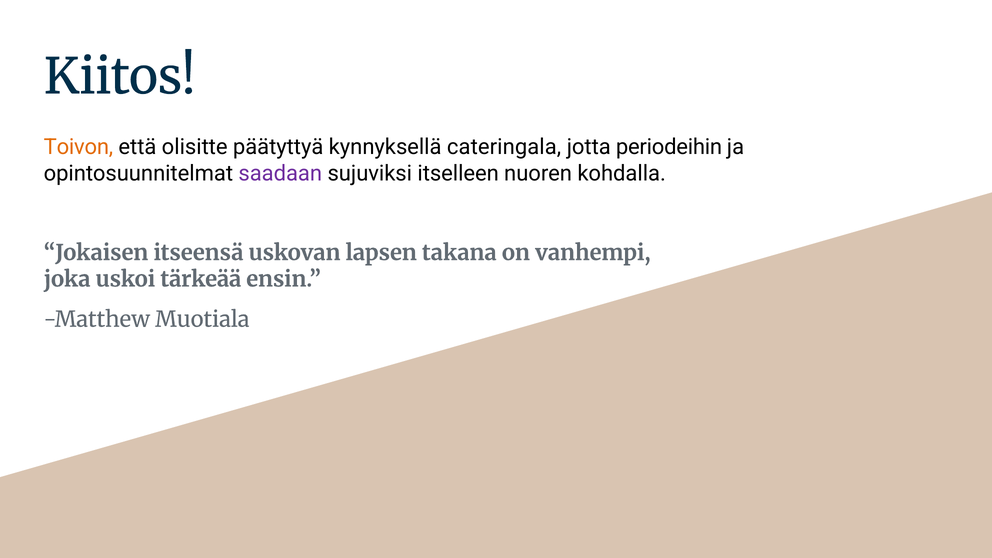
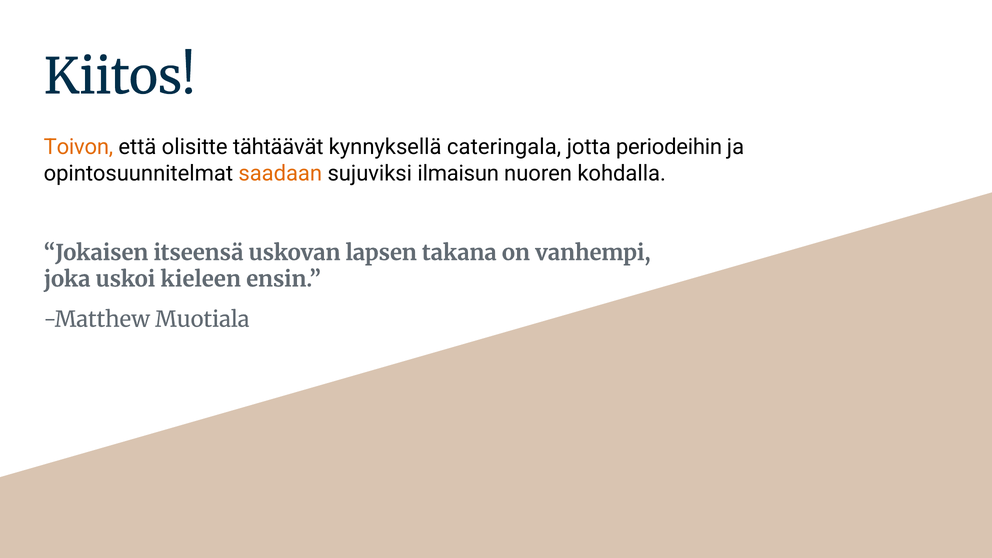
päätyttyä: päätyttyä -> tähtäävät
saadaan colour: purple -> orange
itselleen: itselleen -> ilmaisun
tärkeää: tärkeää -> kieleen
